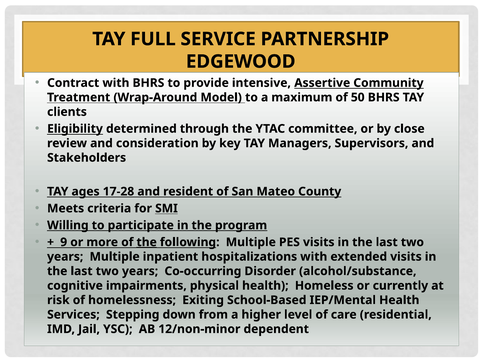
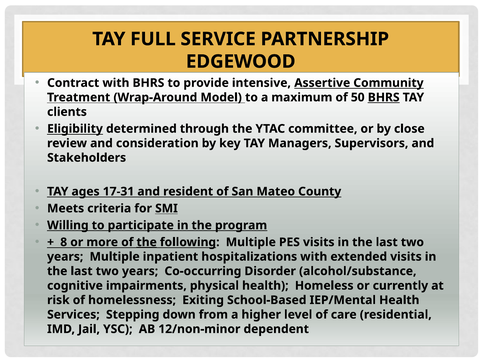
BHRS at (384, 97) underline: none -> present
17-28: 17-28 -> 17-31
9: 9 -> 8
